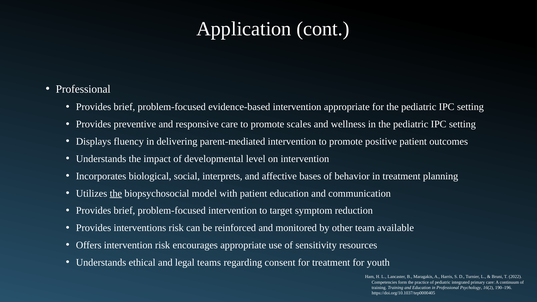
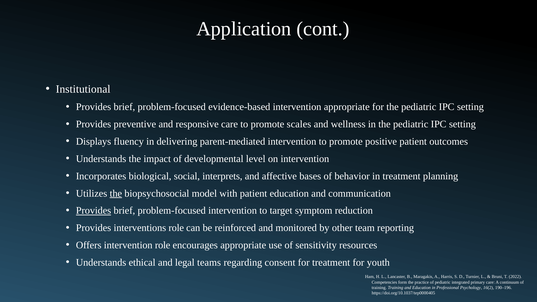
Professional at (83, 89): Professional -> Institutional
Provides at (94, 211) underline: none -> present
interventions risk: risk -> role
available: available -> reporting
intervention risk: risk -> role
